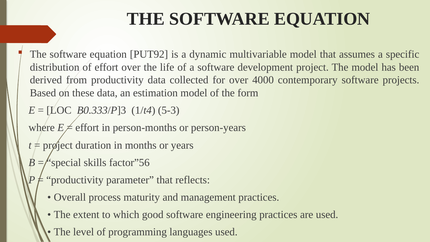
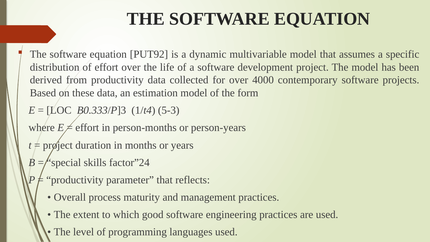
factor”56: factor”56 -> factor”24
